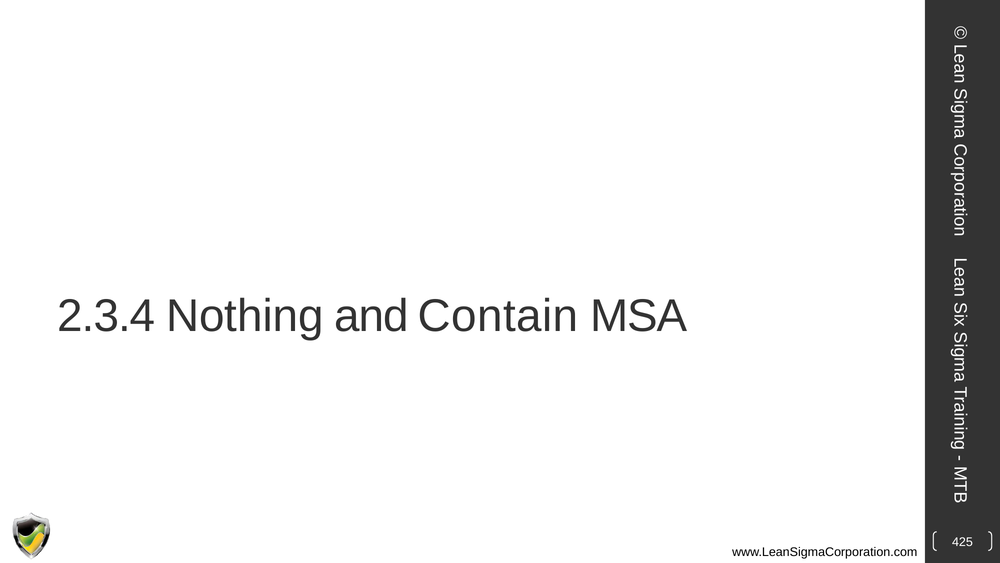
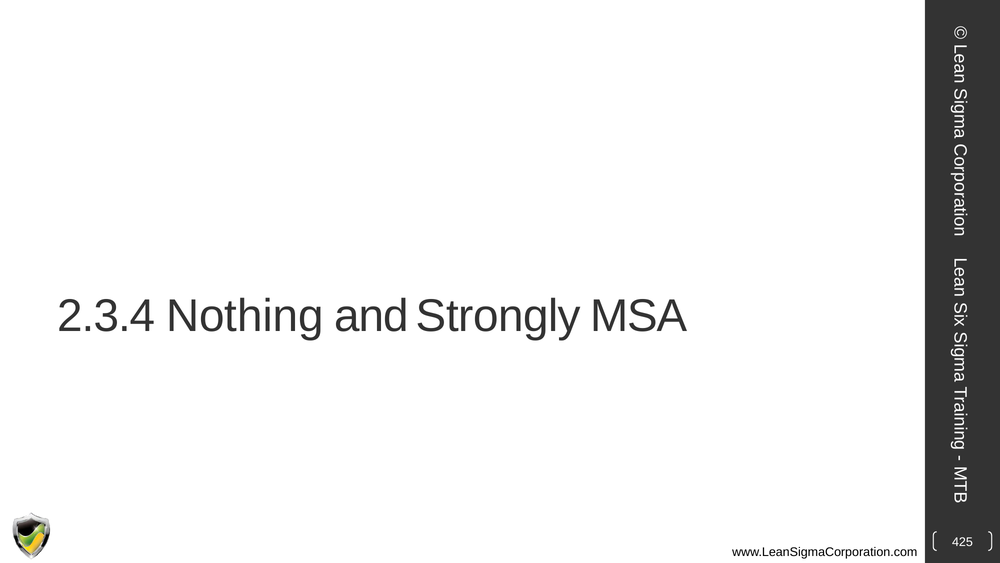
Contain: Contain -> Strongly
